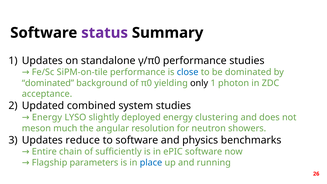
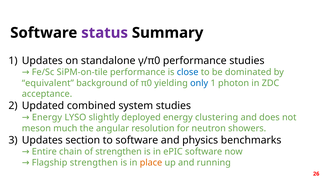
dominated at (48, 83): dominated -> equivalent
only colour: black -> blue
reduce: reduce -> section
of sufficiently: sufficiently -> strengthen
Flagship parameters: parameters -> strengthen
place colour: blue -> orange
